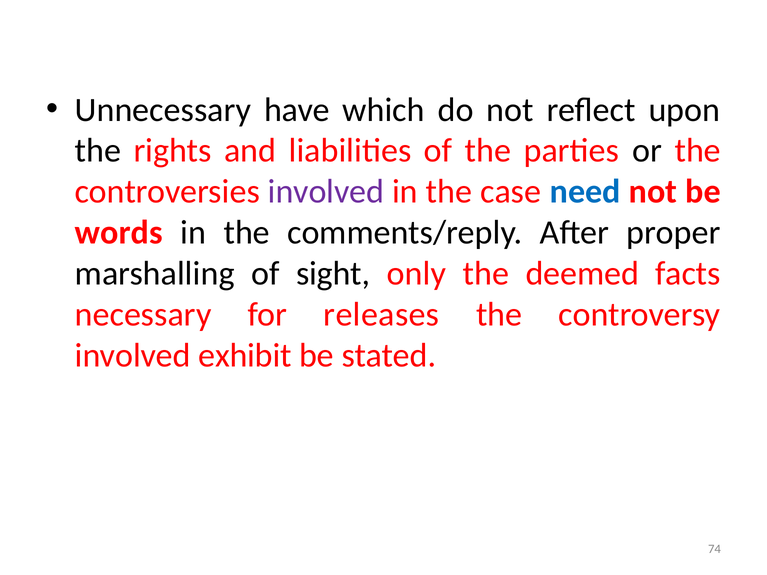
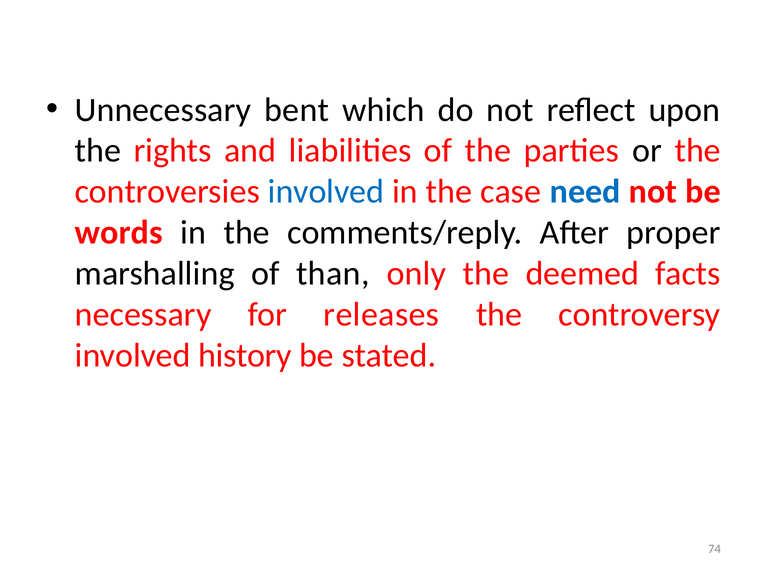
have: have -> bent
involved at (326, 192) colour: purple -> blue
sight: sight -> than
exhibit: exhibit -> history
